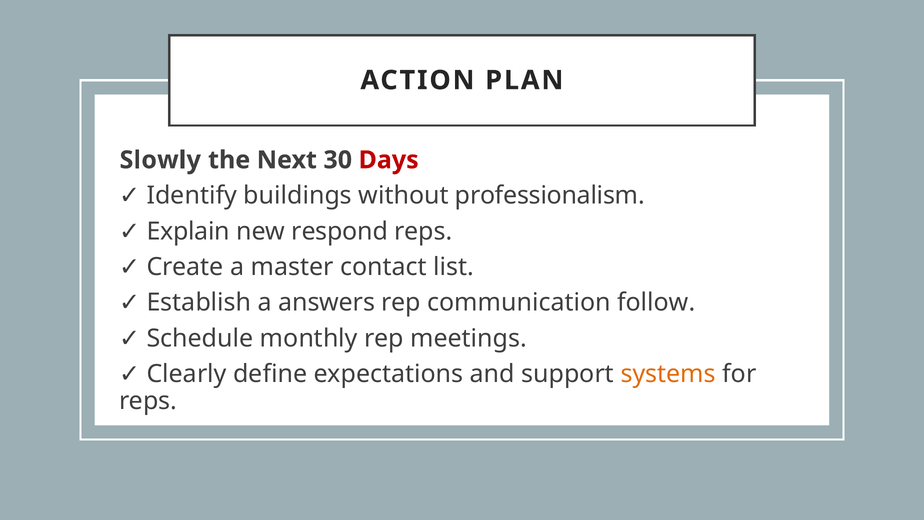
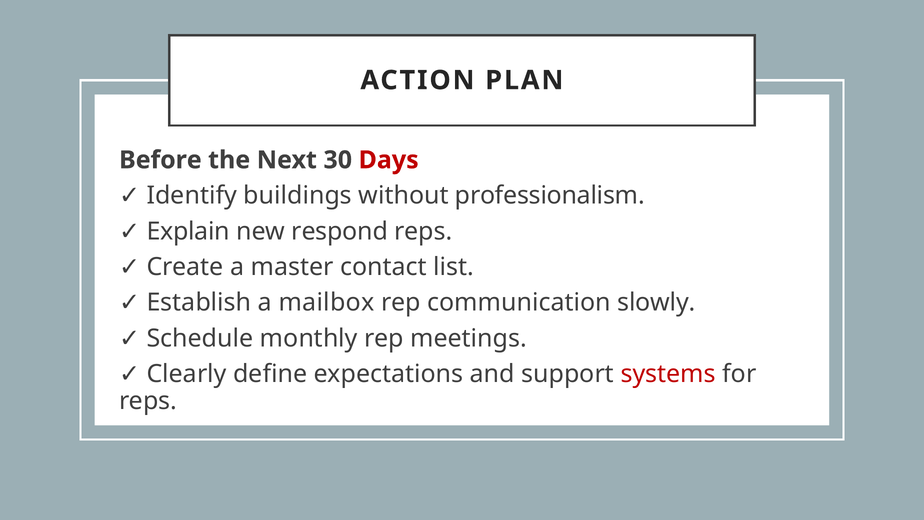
Slowly: Slowly -> Before
answers: answers -> mailbox
follow: follow -> slowly
systems colour: orange -> red
